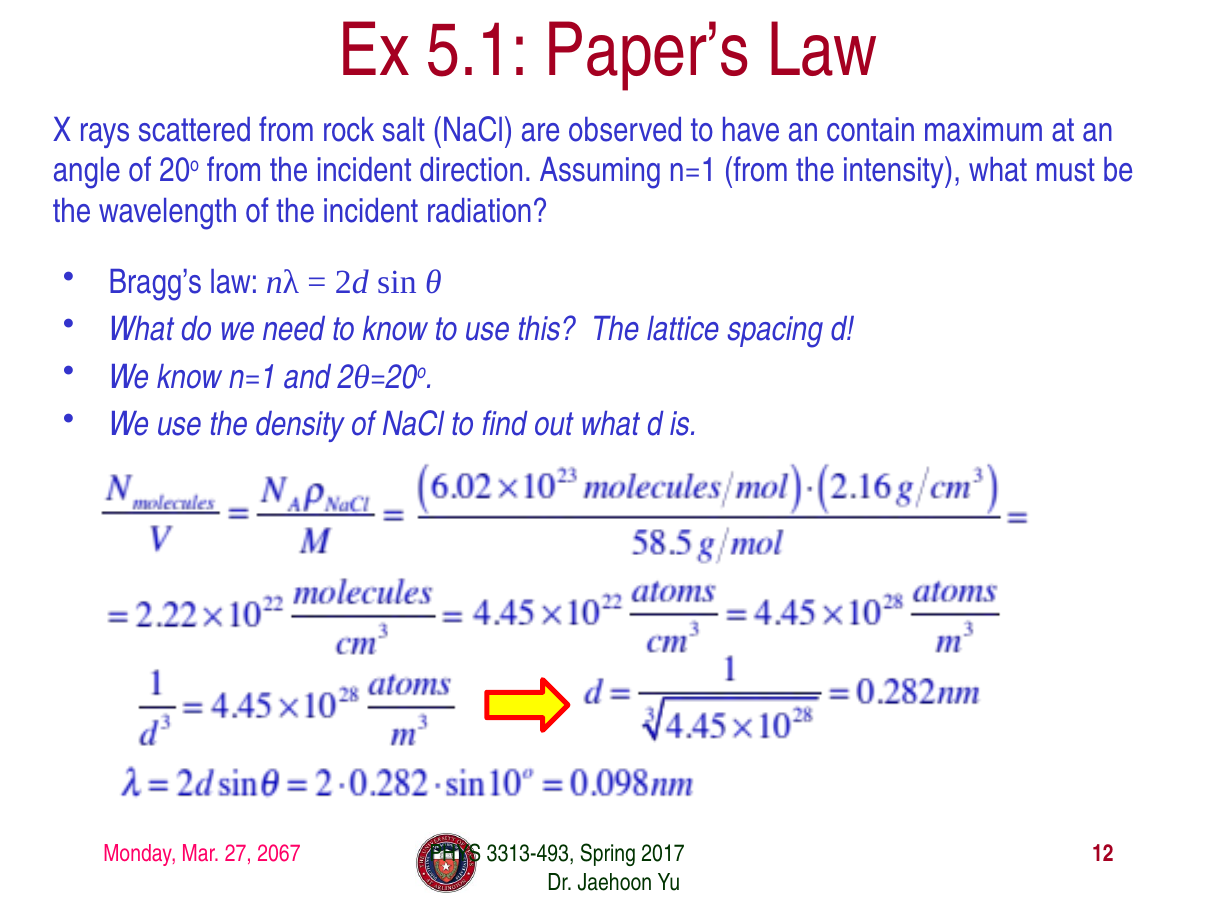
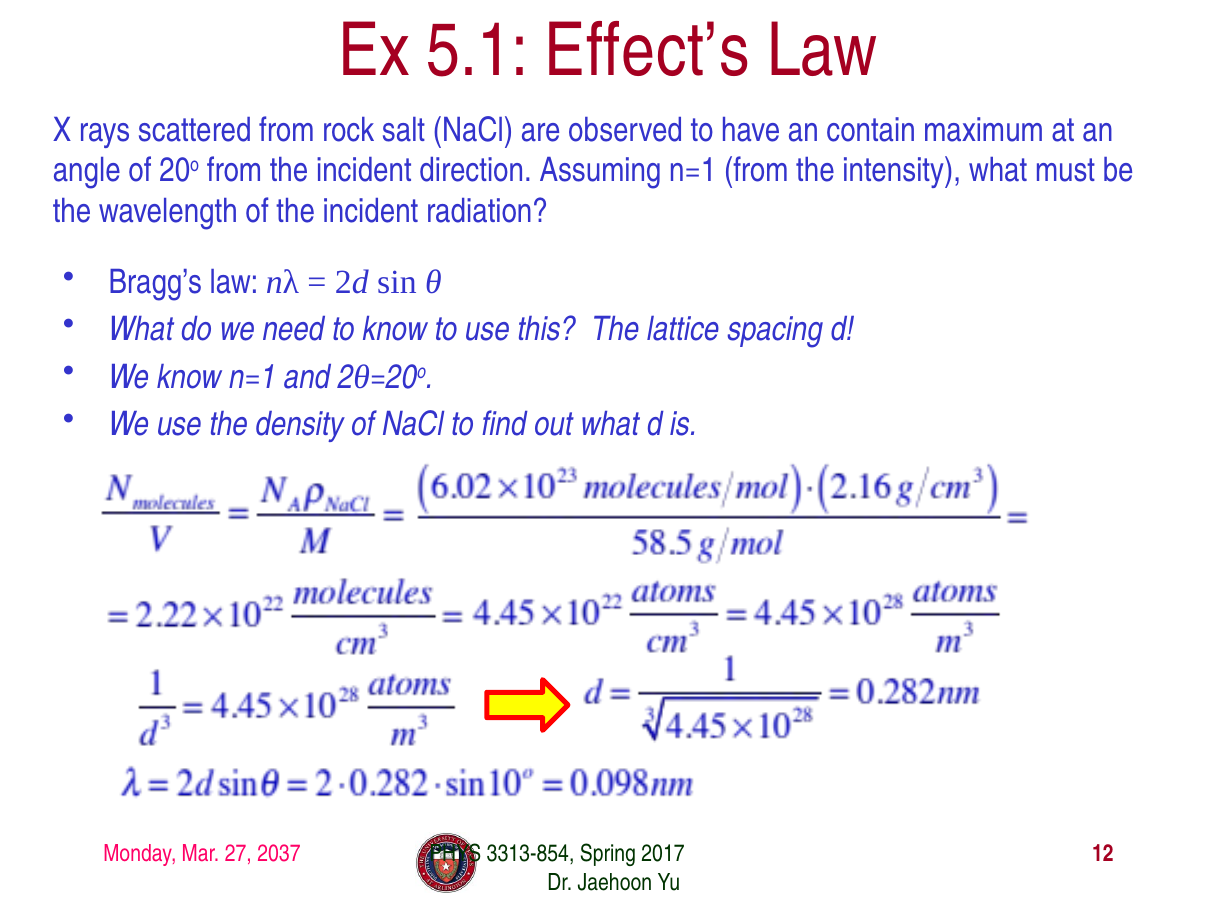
Paper’s: Paper’s -> Effect’s
2067: 2067 -> 2037
3313-493: 3313-493 -> 3313-854
